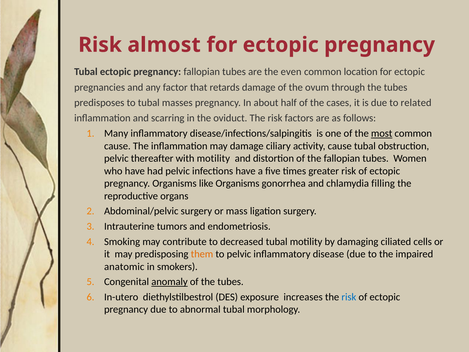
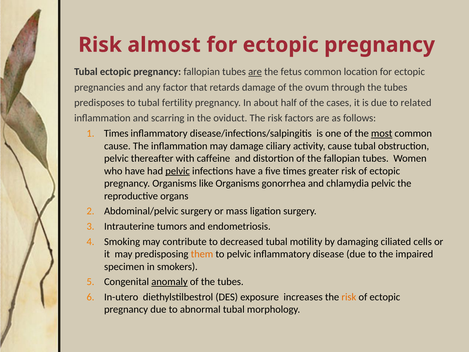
are at (255, 72) underline: none -> present
even: even -> fetus
masses: masses -> fertility
Many at (116, 133): Many -> Times
with motility: motility -> caffeine
pelvic at (178, 171) underline: none -> present
chlamydia filling: filling -> pelvic
anatomic: anatomic -> specimen
risk at (349, 297) colour: blue -> orange
